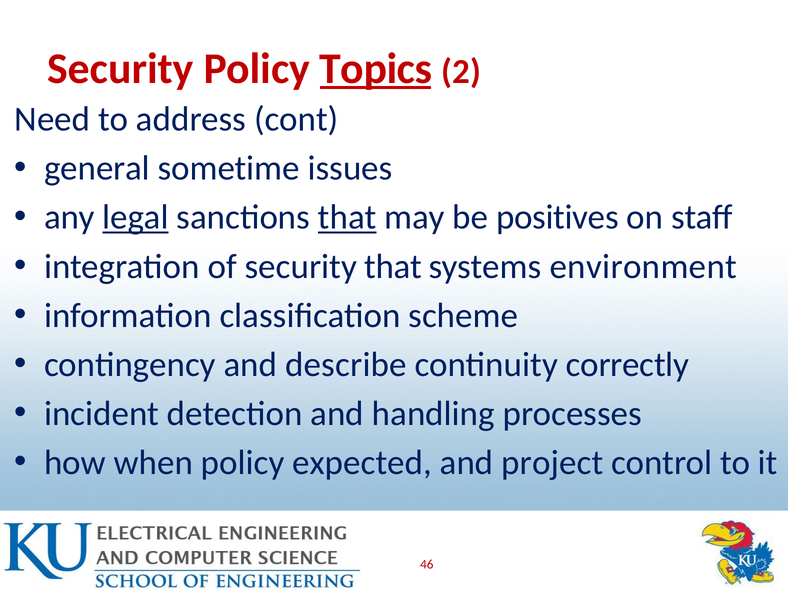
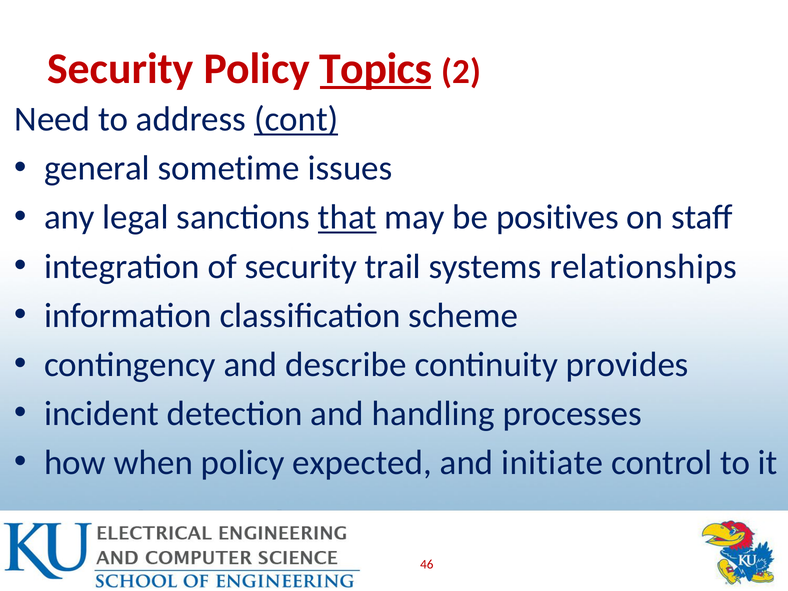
cont underline: none -> present
legal underline: present -> none
security that: that -> trail
environment: environment -> relationships
correctly: correctly -> provides
project: project -> initiate
